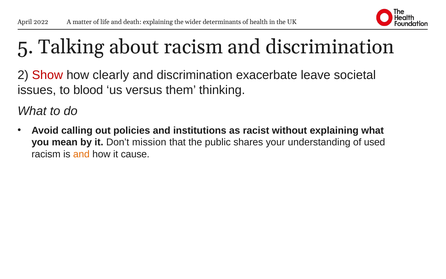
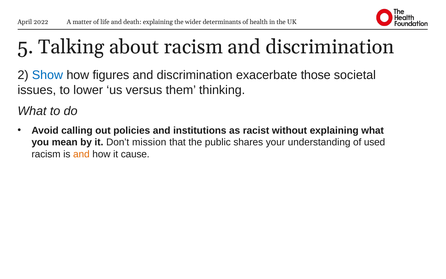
Show colour: red -> blue
clearly: clearly -> figures
leave: leave -> those
blood: blood -> lower
